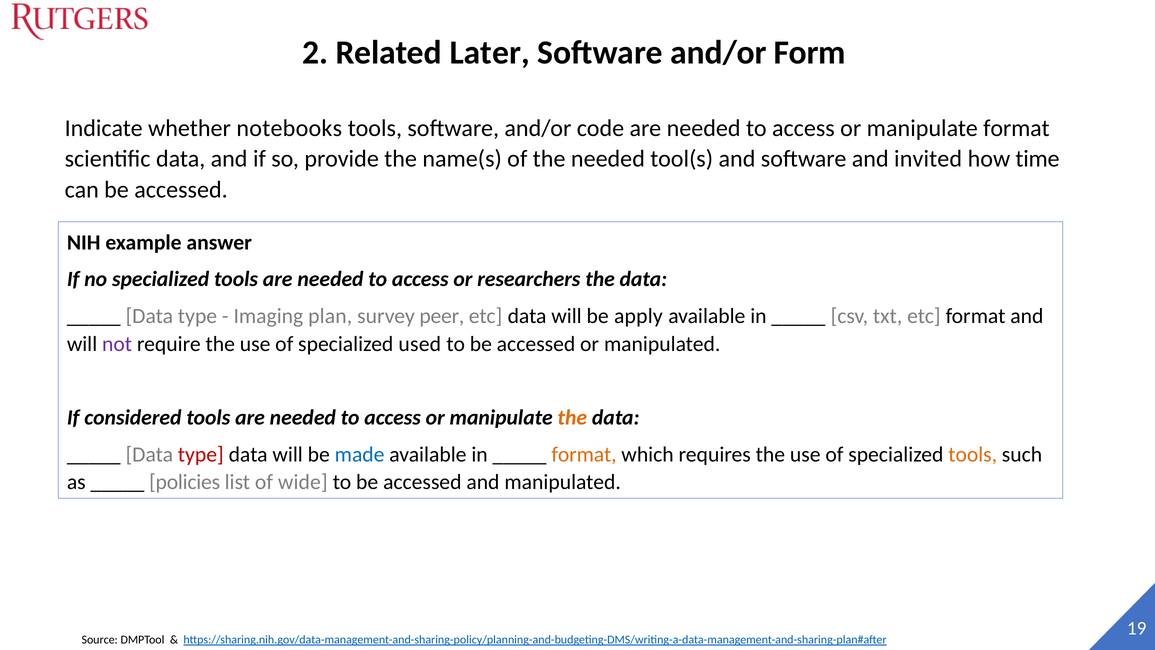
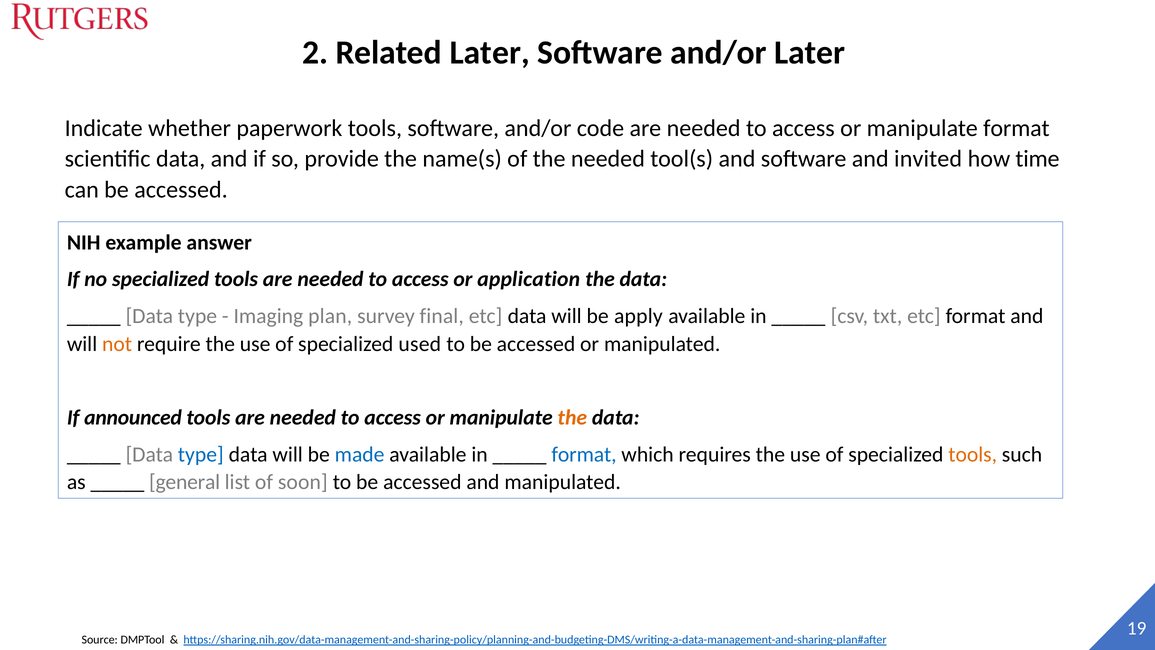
and/or Form: Form -> Later
notebooks: notebooks -> paperwork
researchers: researchers -> application
peer: peer -> final
not colour: purple -> orange
considered: considered -> announced
type at (201, 454) colour: red -> blue
format at (584, 454) colour: orange -> blue
policies: policies -> general
wide: wide -> soon
